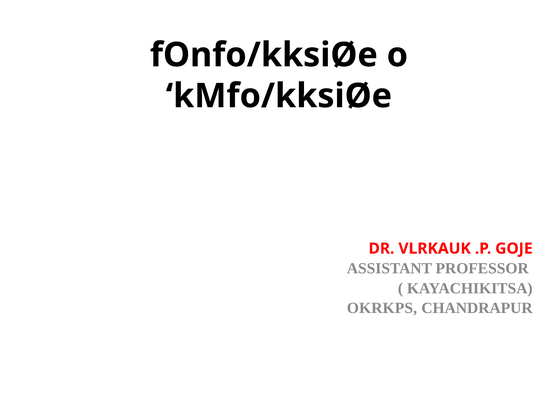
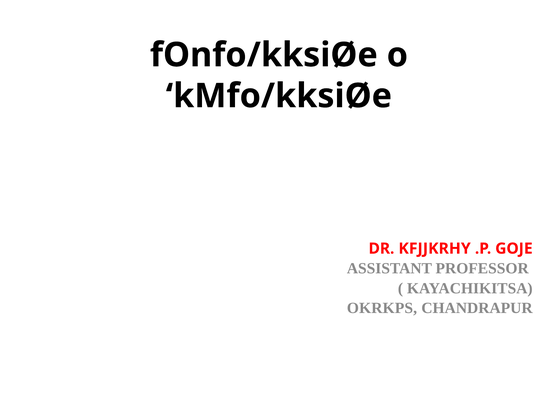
VLRKAUK: VLRKAUK -> KFJJKRHY
